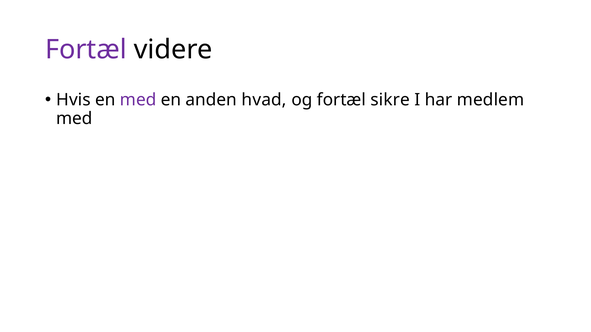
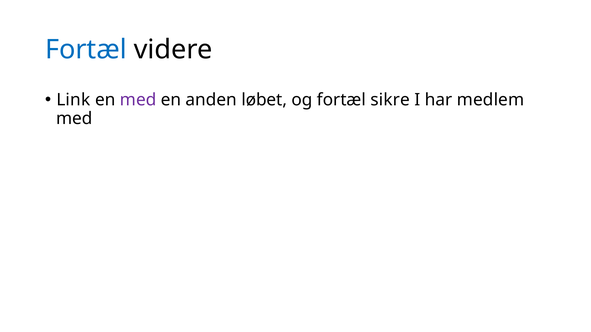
Fortæl at (86, 50) colour: purple -> blue
Hvis: Hvis -> Link
hvad: hvad -> løbet
